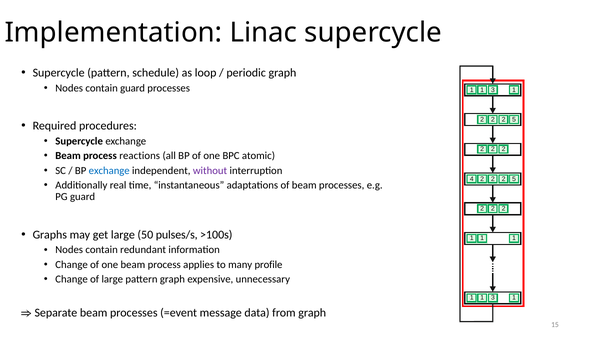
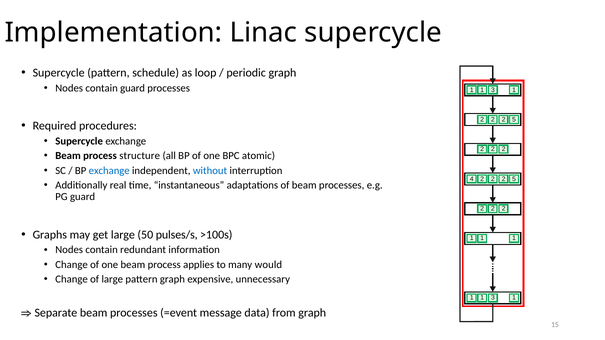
reactions: reactions -> structure
without colour: purple -> blue
profile: profile -> would
